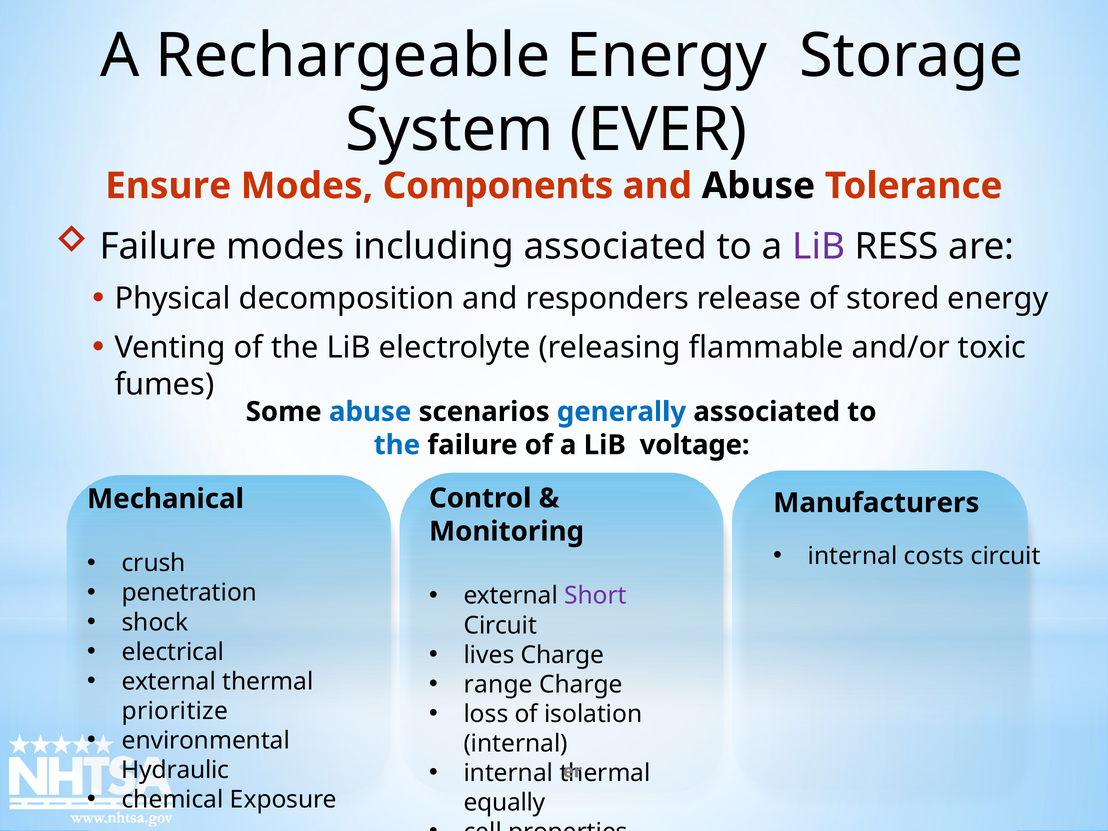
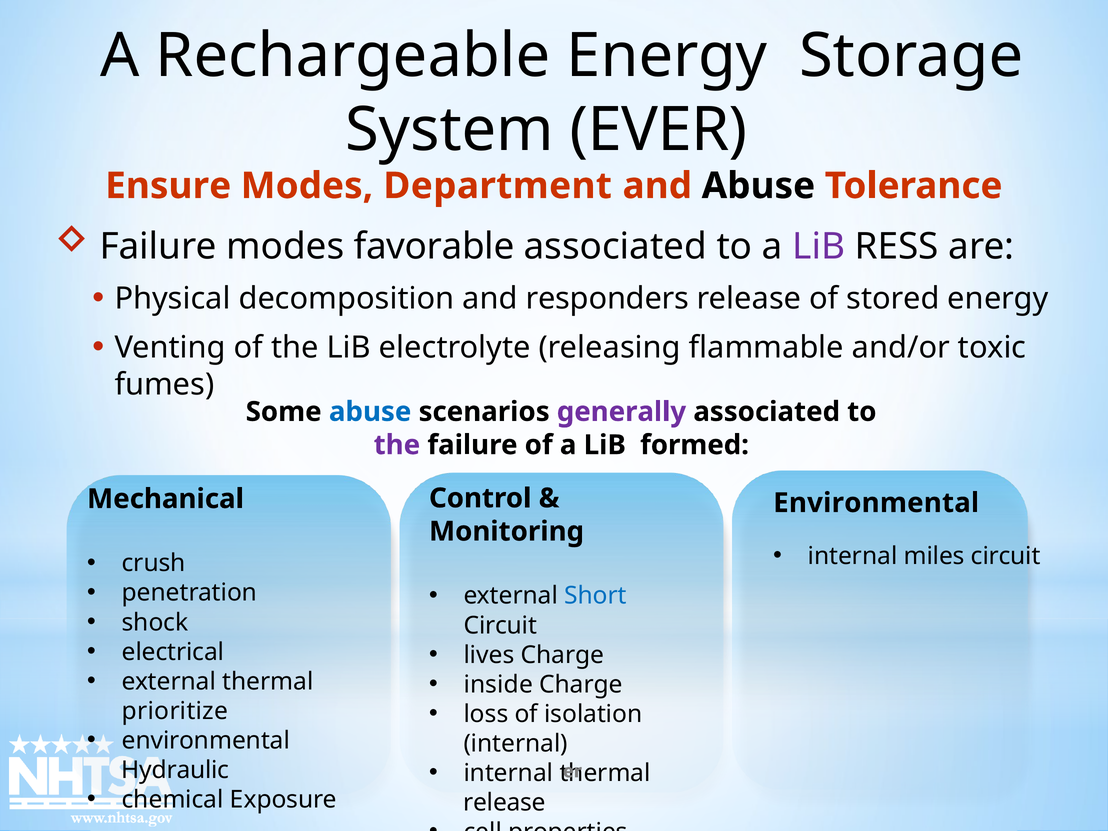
Components: Components -> Department
including: including -> favorable
generally colour: blue -> purple
the at (397, 445) colour: blue -> purple
voltage: voltage -> formed
Manufacturers at (876, 503): Manufacturers -> Environmental
costs: costs -> miles
Short colour: purple -> blue
range: range -> inside
equally at (504, 803): equally -> release
